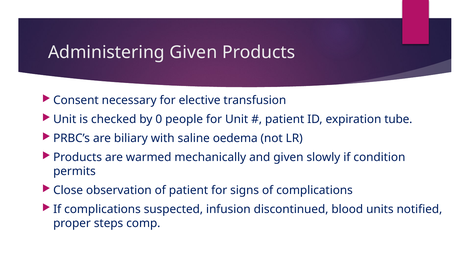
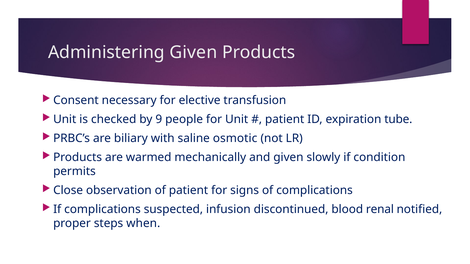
0: 0 -> 9
oedema: oedema -> osmotic
units: units -> renal
comp: comp -> when
